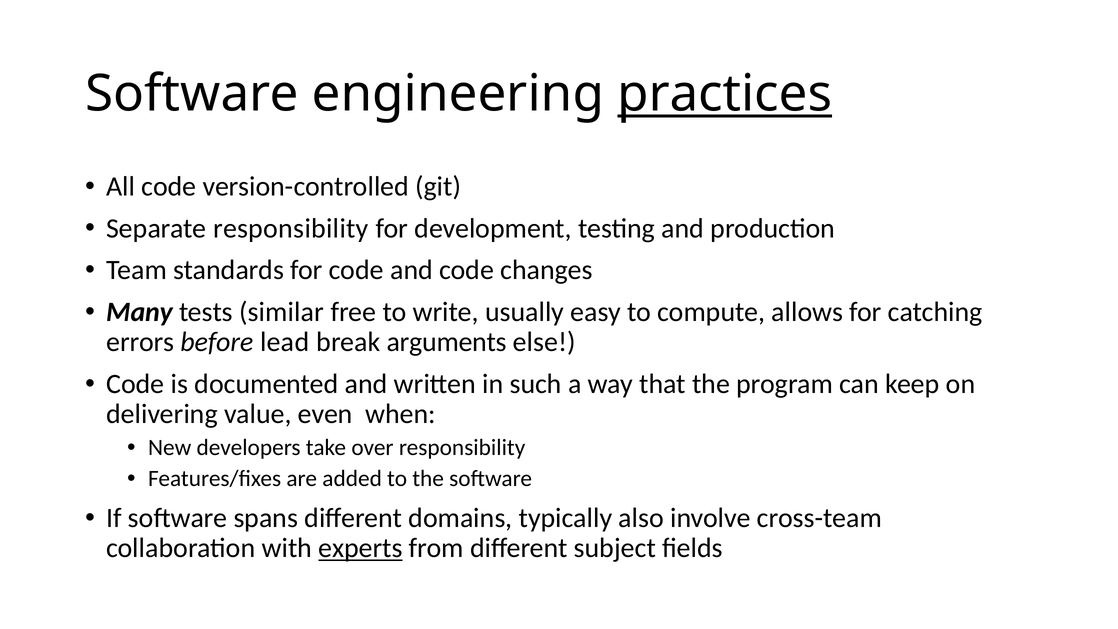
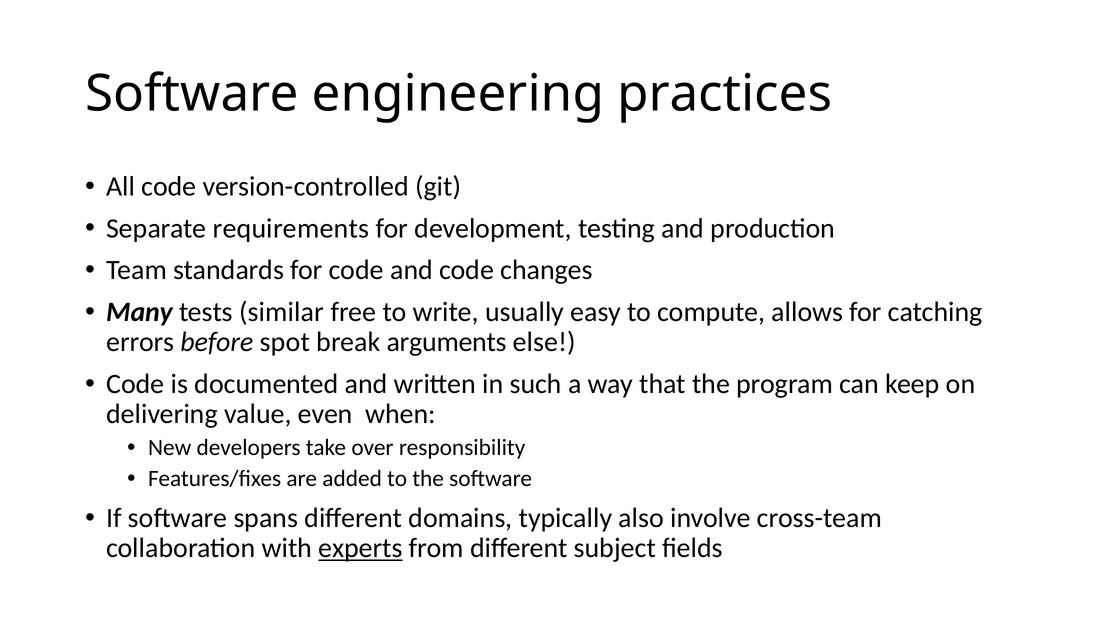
practices underline: present -> none
Separate responsibility: responsibility -> requirements
lead: lead -> spot
